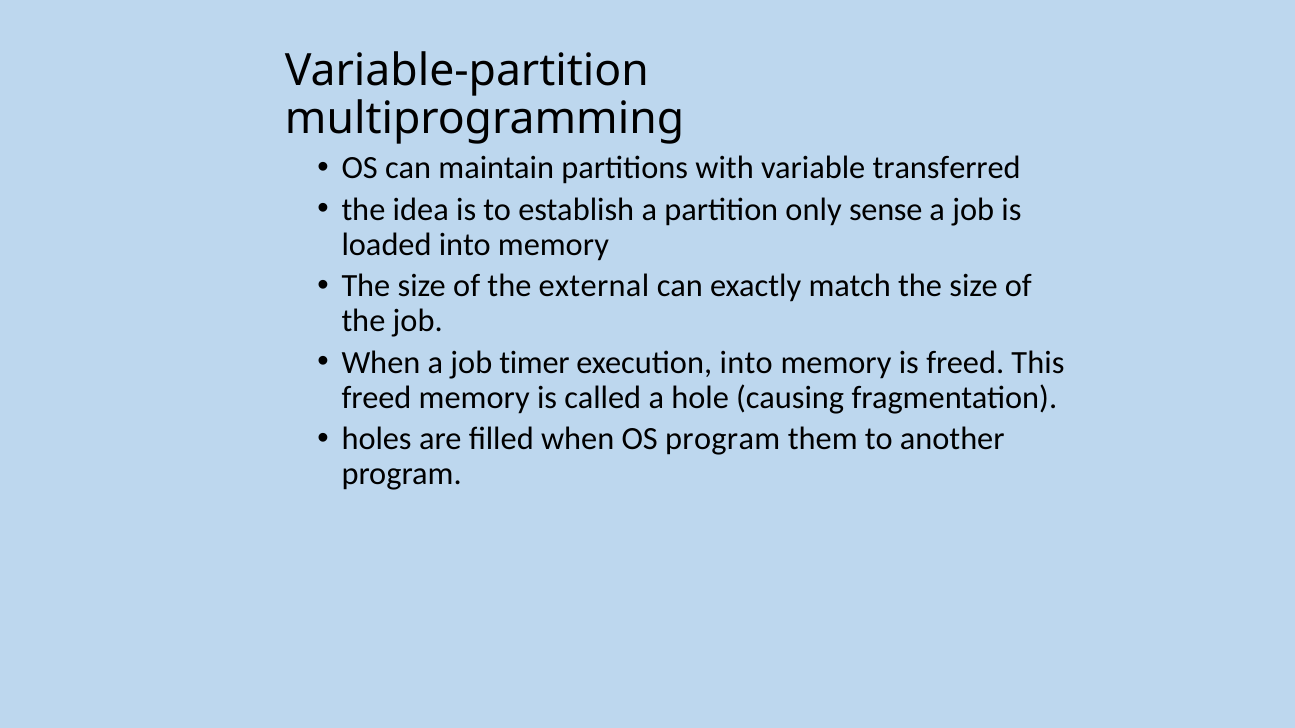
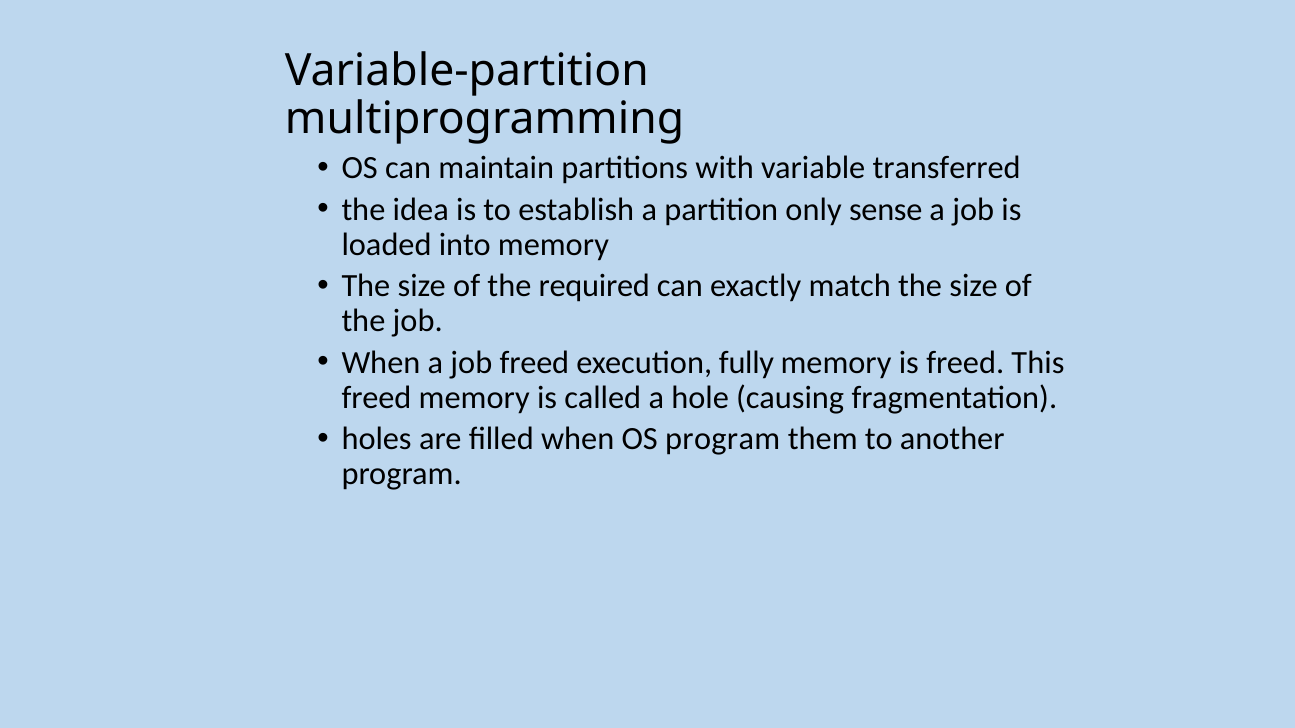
external: external -> required
job timer: timer -> freed
execution into: into -> fully
